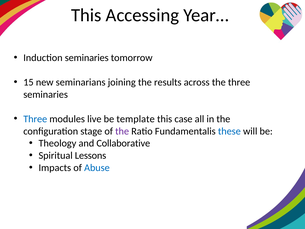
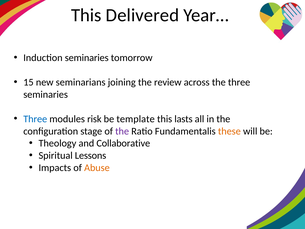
Accessing: Accessing -> Delivered
results: results -> review
live: live -> risk
case: case -> lasts
these colour: blue -> orange
Abuse colour: blue -> orange
